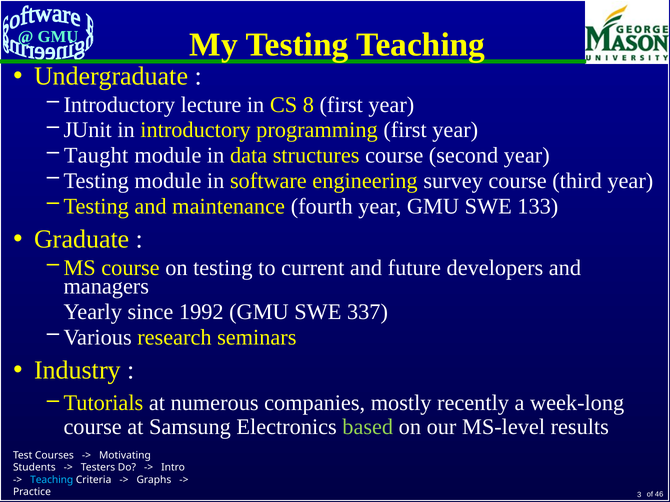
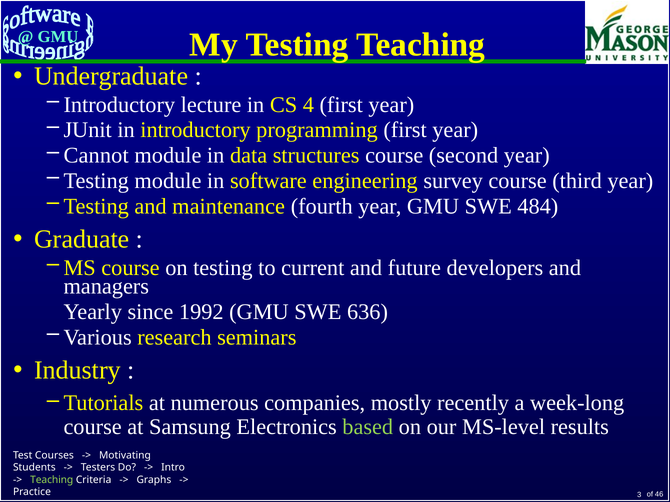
8: 8 -> 4
Taught: Taught -> Cannot
133: 133 -> 484
337: 337 -> 636
Teaching at (52, 480) colour: light blue -> light green
